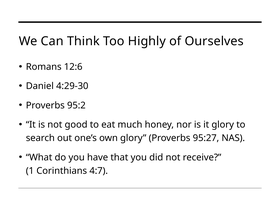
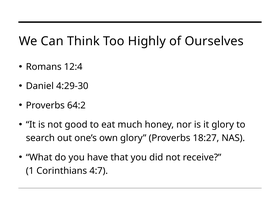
12:6: 12:6 -> 12:4
95:2: 95:2 -> 64:2
95:27: 95:27 -> 18:27
